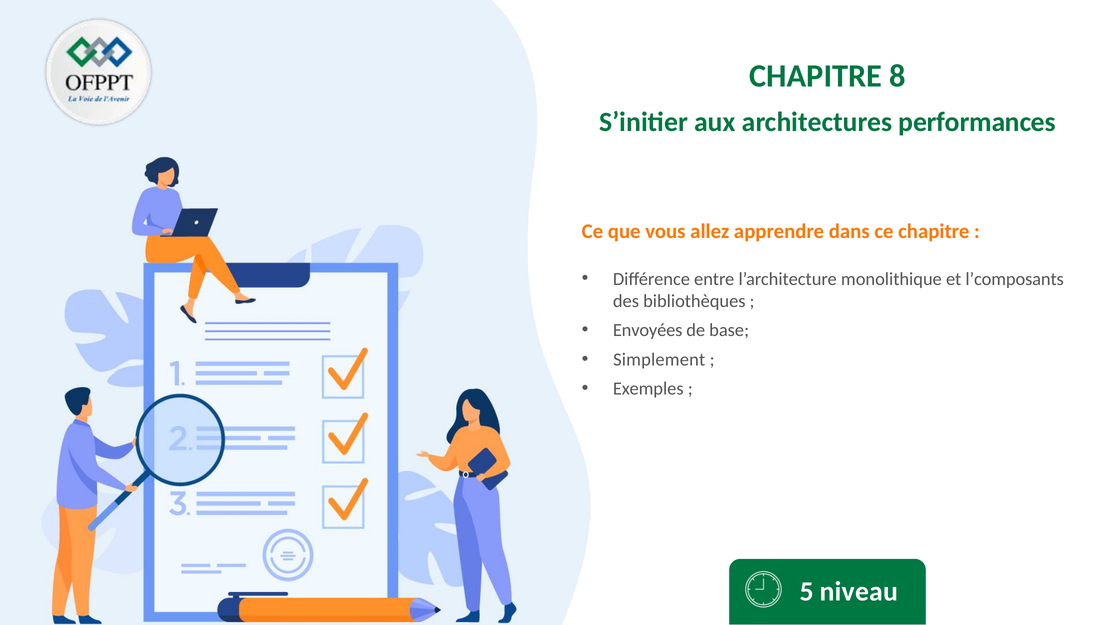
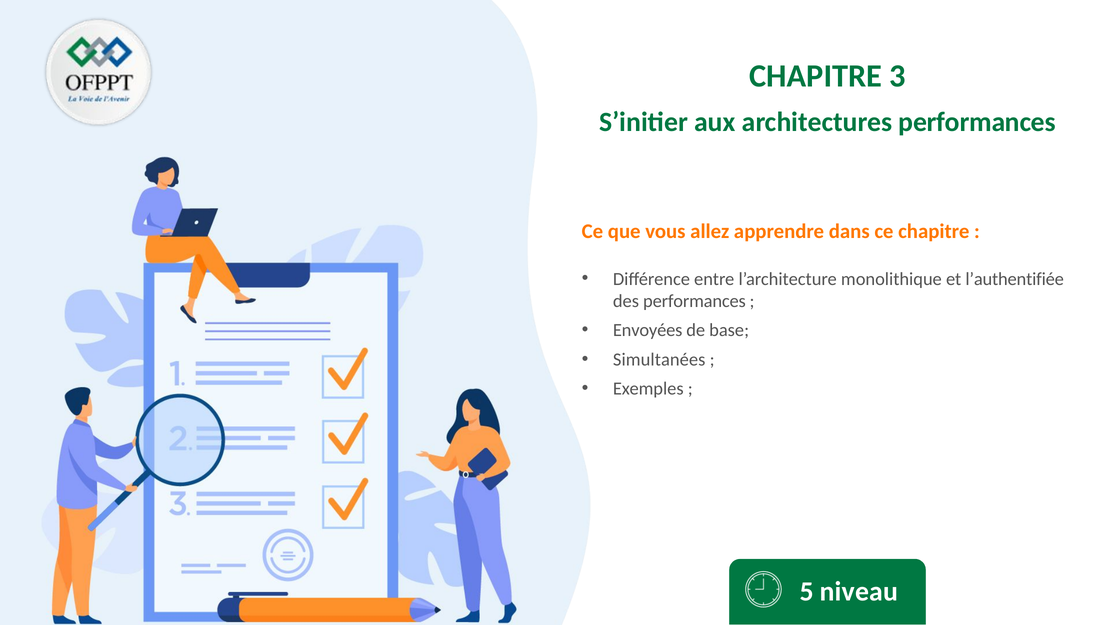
8: 8 -> 3
l’composants: l’composants -> l’authentifiée
des bibliothèques: bibliothèques -> performances
Simplement: Simplement -> Simultanées
